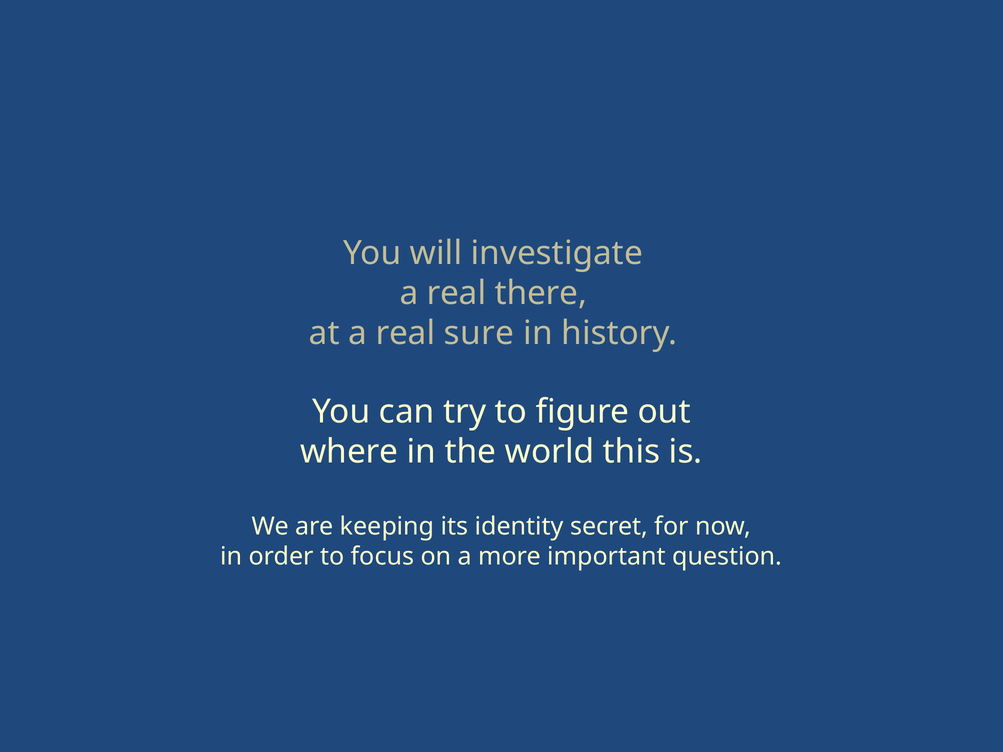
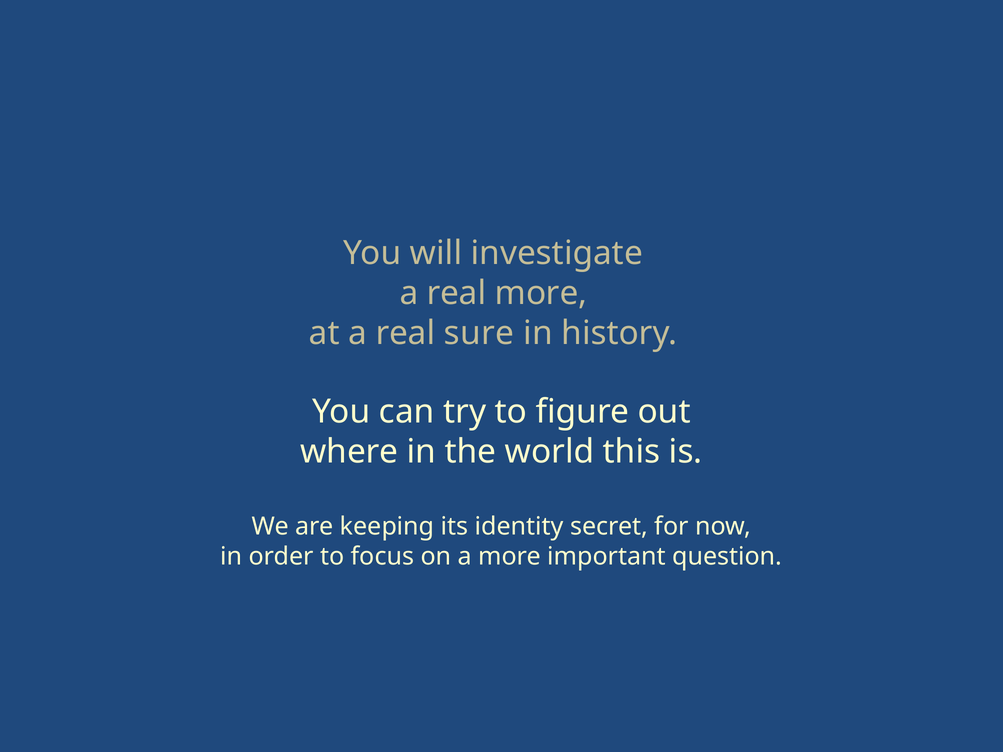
real there: there -> more
